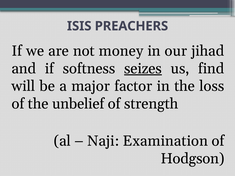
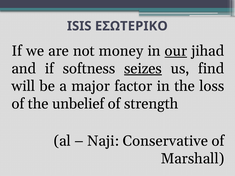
PREACHERS: PREACHERS -> ΕΣΩΤΕΡΙΚΟ
our underline: none -> present
Examination: Examination -> Conservative
Hodgson: Hodgson -> Marshall
